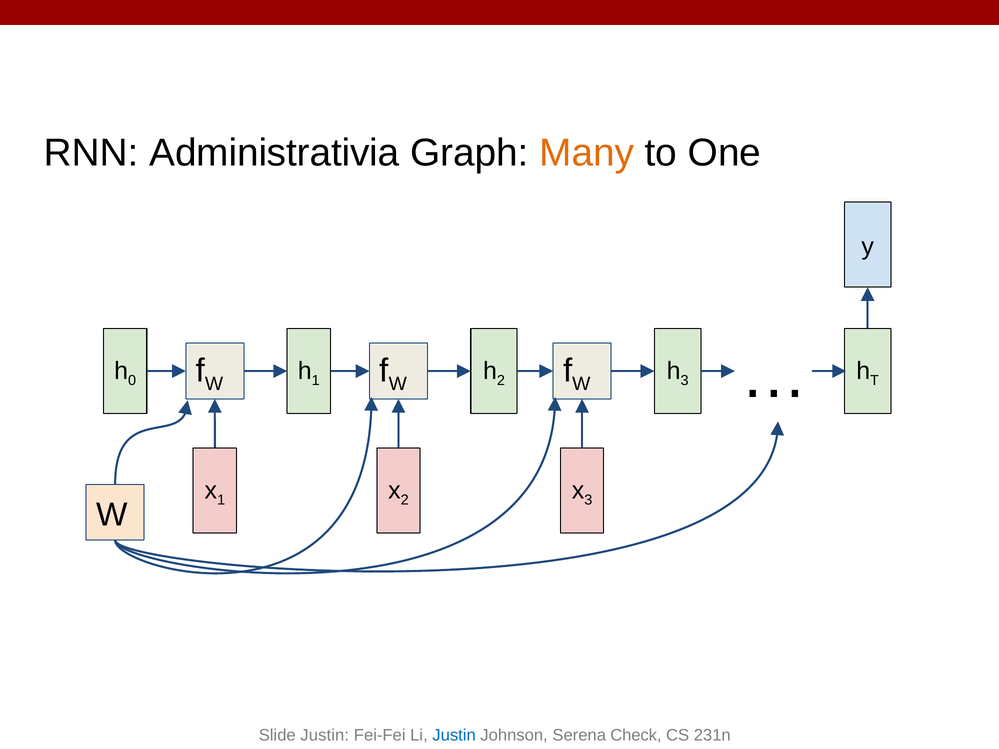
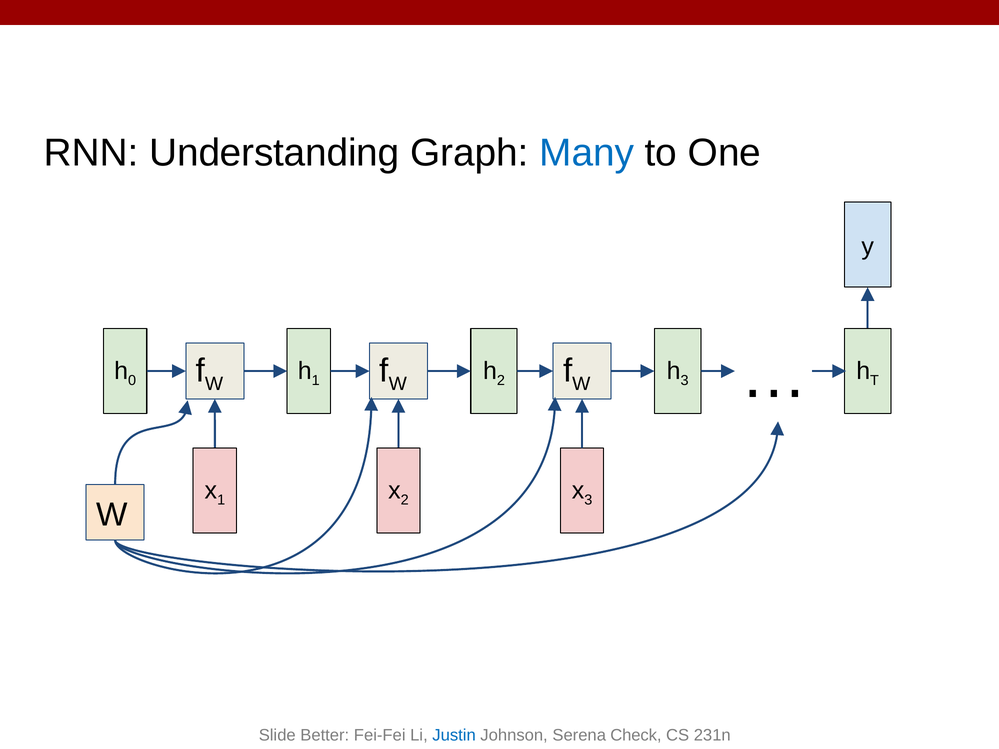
Administrativia: Administrativia -> Understanding
Many colour: orange -> blue
Slide Justin: Justin -> Better
